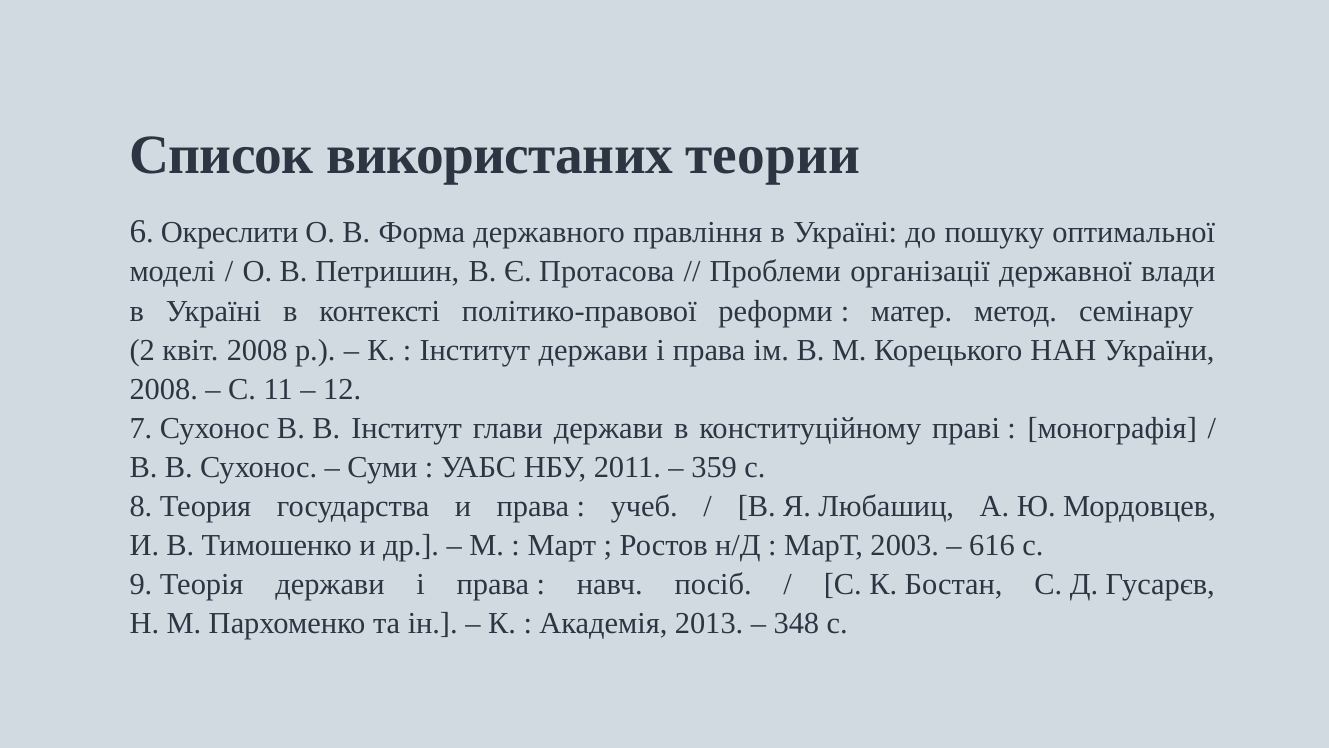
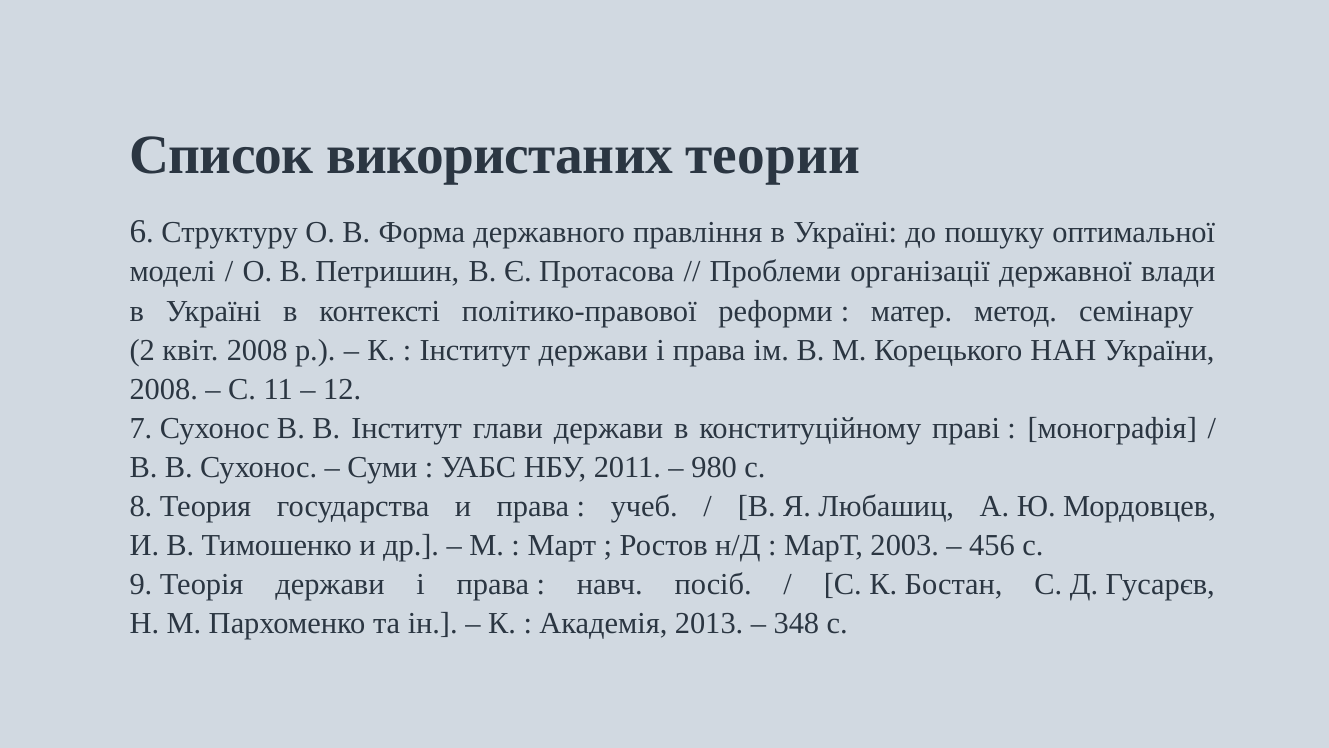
Окреслити: Окреслити -> Структуру
359: 359 -> 980
616: 616 -> 456
